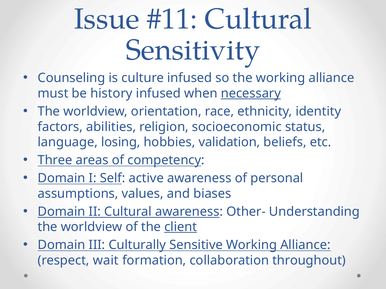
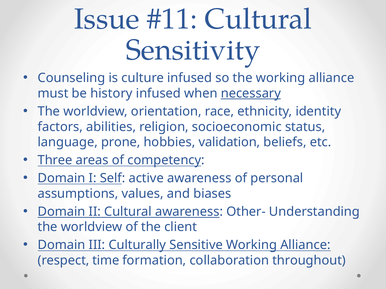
losing: losing -> prone
client underline: present -> none
wait: wait -> time
